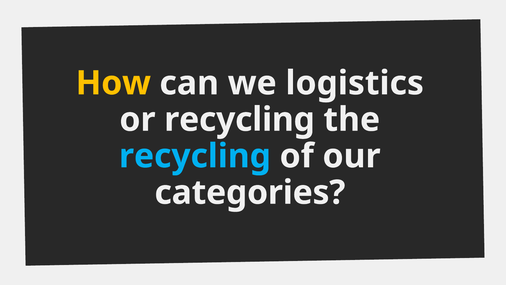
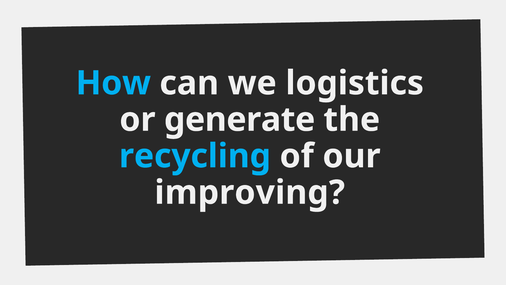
How colour: yellow -> light blue
or recycling: recycling -> generate
categories: categories -> improving
